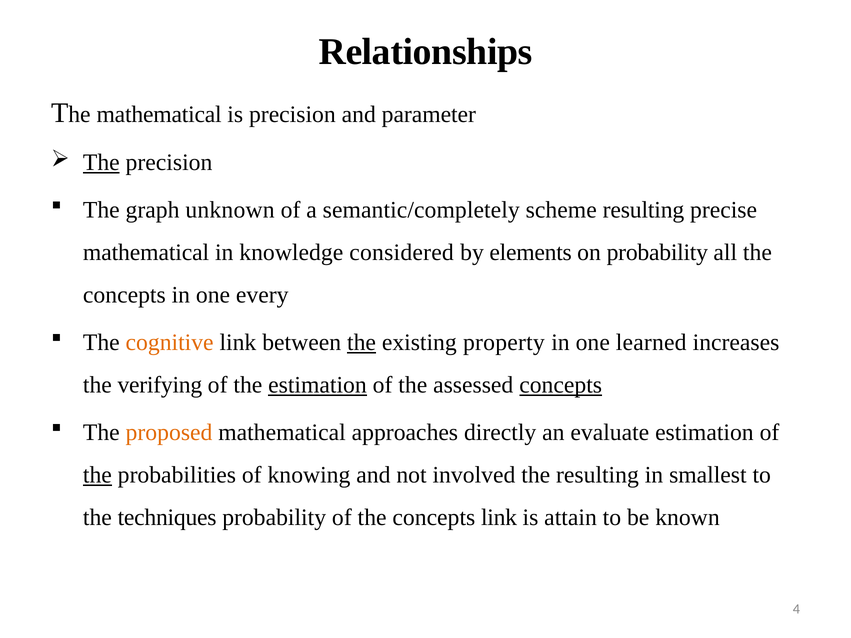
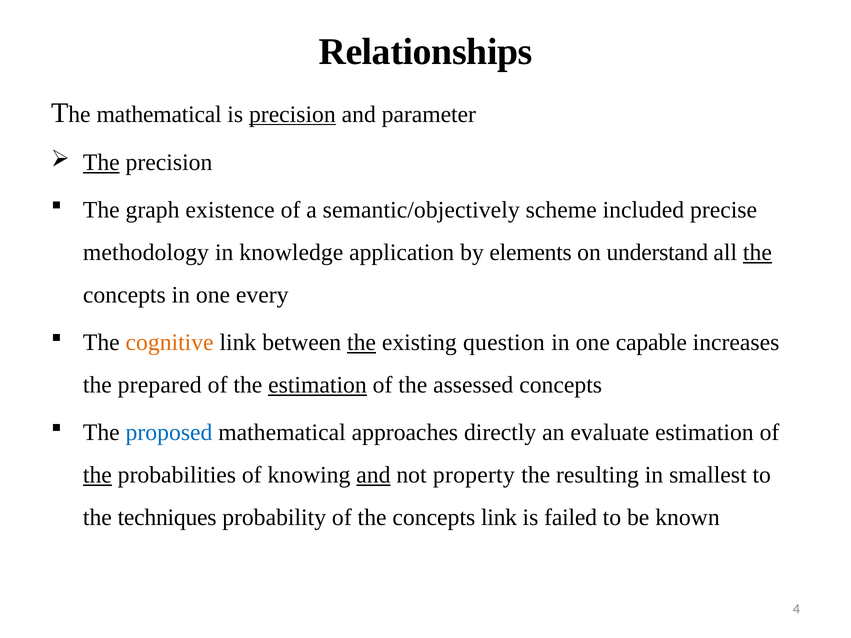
precision at (292, 114) underline: none -> present
unknown: unknown -> existence
semantic/completely: semantic/completely -> semantic/objectively
scheme resulting: resulting -> included
mathematical at (146, 253): mathematical -> methodology
considered: considered -> application
on probability: probability -> understand
the at (757, 253) underline: none -> present
property: property -> question
learned: learned -> capable
verifying: verifying -> prepared
concepts at (561, 385) underline: present -> none
proposed colour: orange -> blue
and at (373, 475) underline: none -> present
involved: involved -> property
attain: attain -> failed
